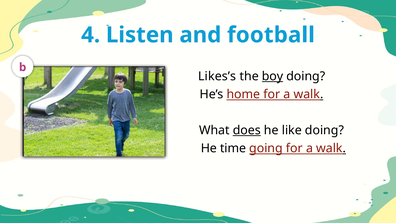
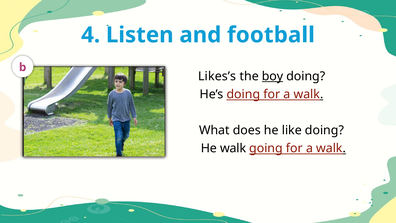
He’s home: home -> doing
does underline: present -> none
He time: time -> walk
